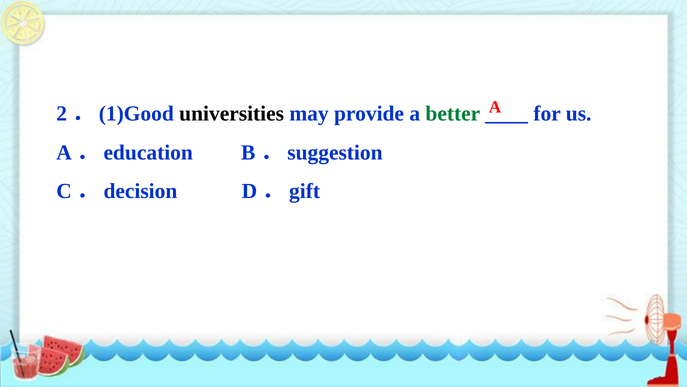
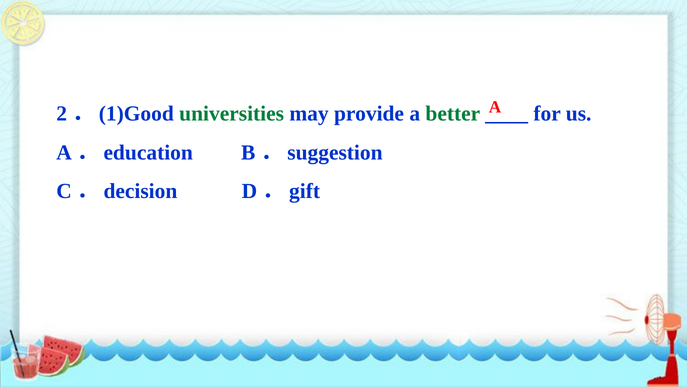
universities colour: black -> green
